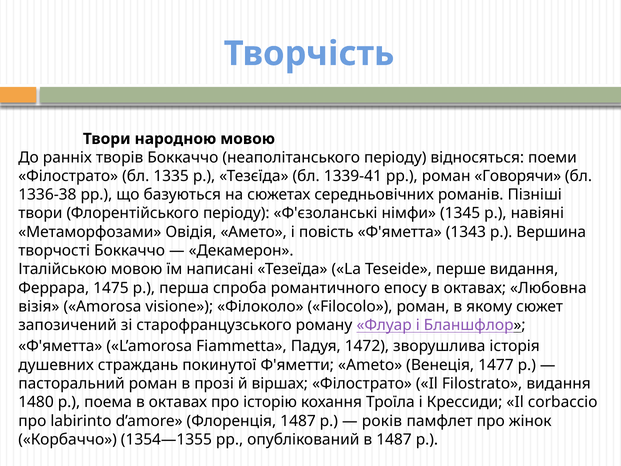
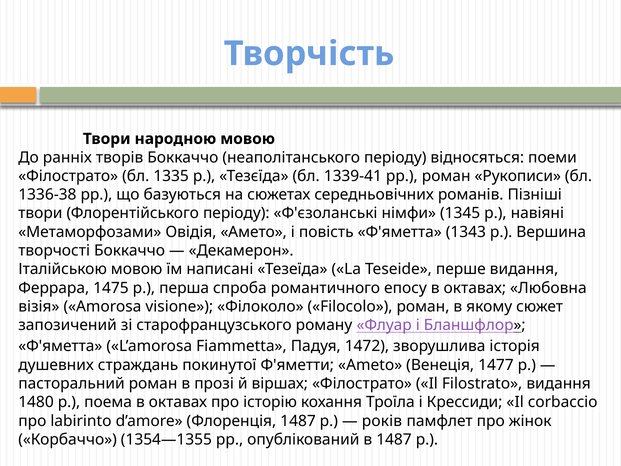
Говорячи: Говорячи -> Рукописи
